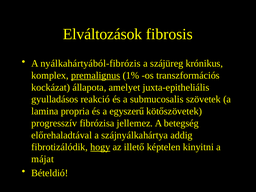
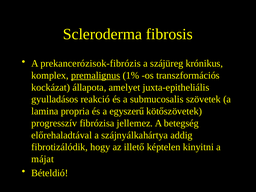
Elváltozások: Elváltozások -> Scleroderma
nyálkahártyából-fibrózis: nyálkahártyából-fibrózis -> prekancerózisok-fibrózis
hogy underline: present -> none
